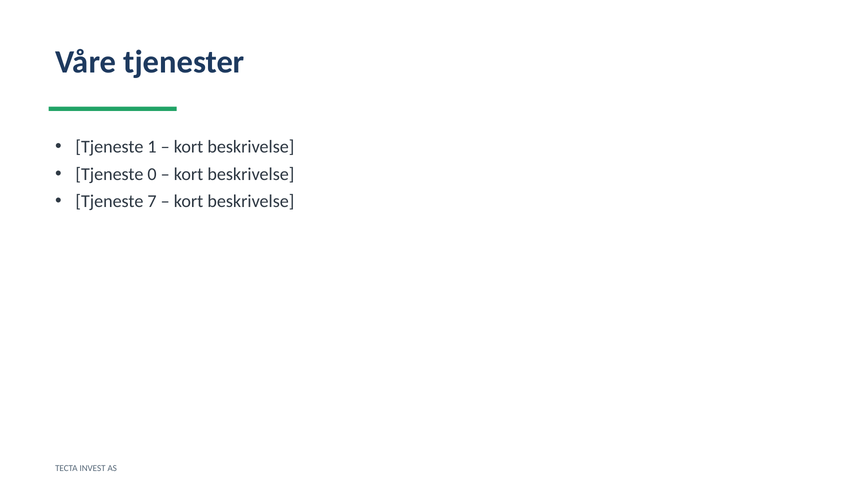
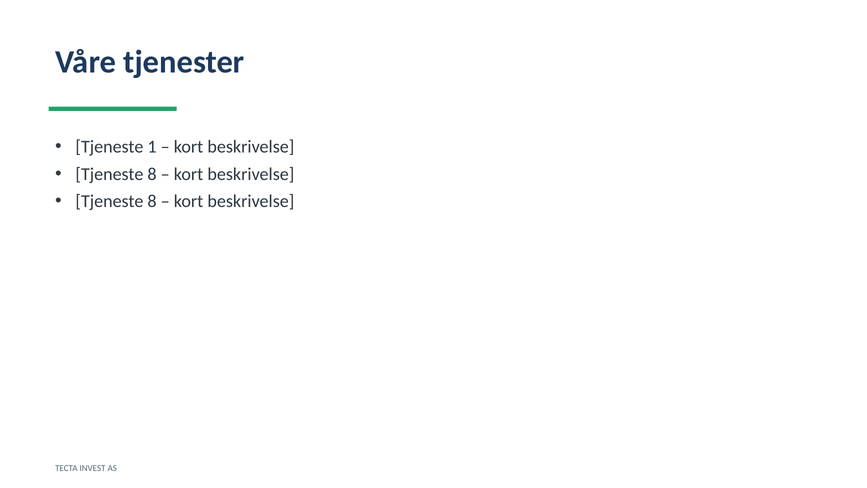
0 at (152, 174): 0 -> 8
7 at (152, 201): 7 -> 8
